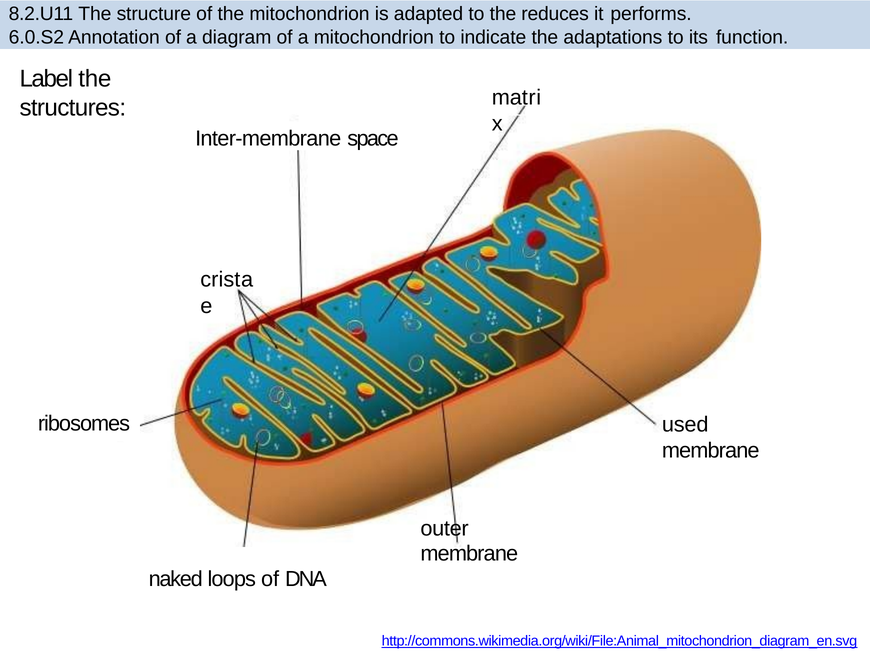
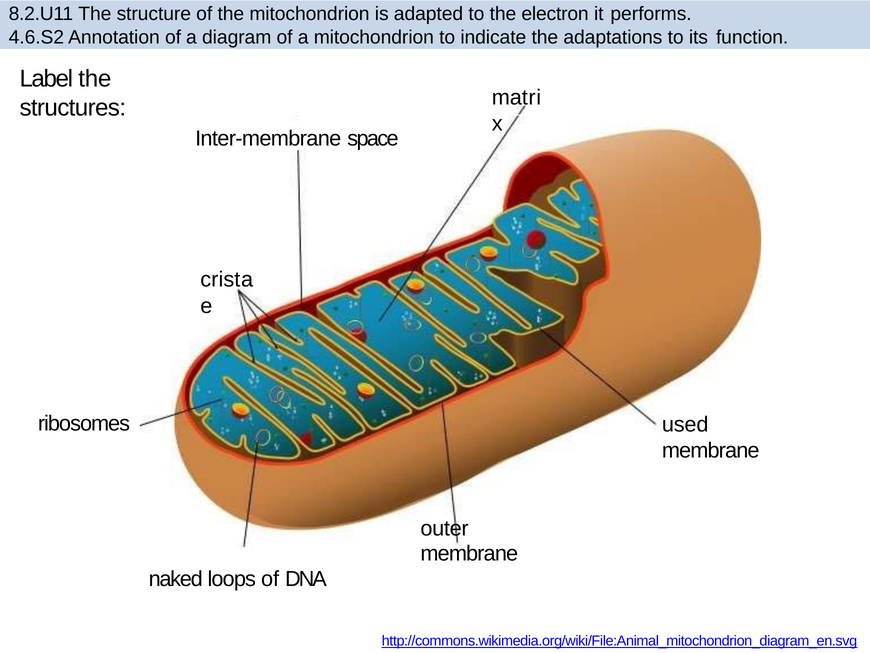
reduces: reduces -> electron
6.0.S2: 6.0.S2 -> 4.6.S2
